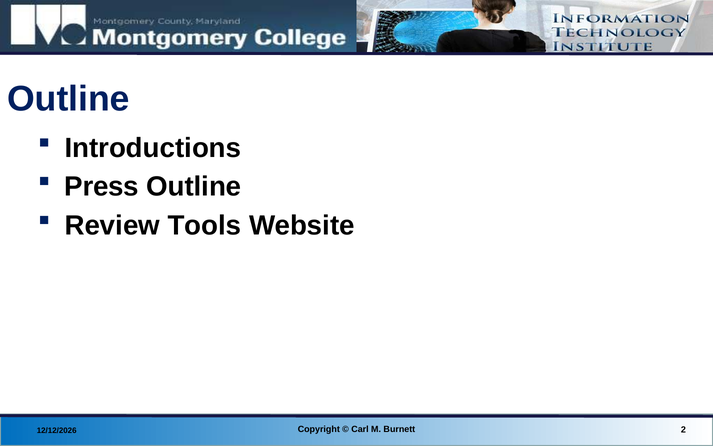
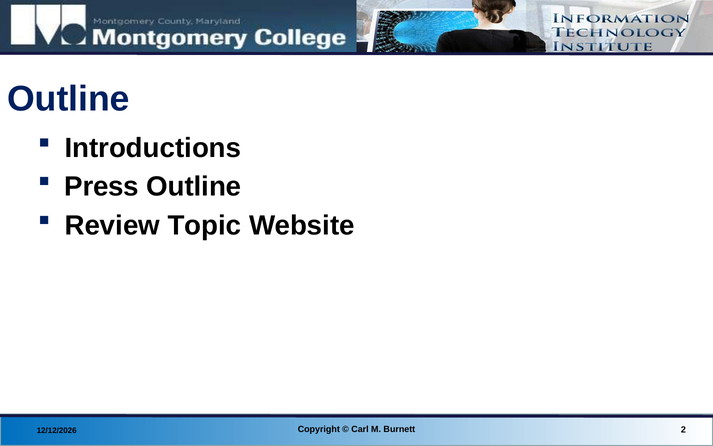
Tools: Tools -> Topic
